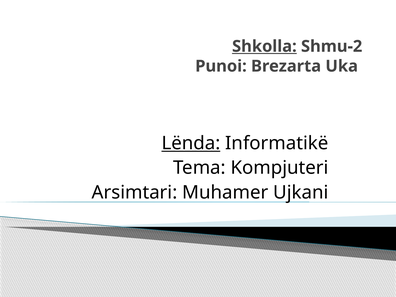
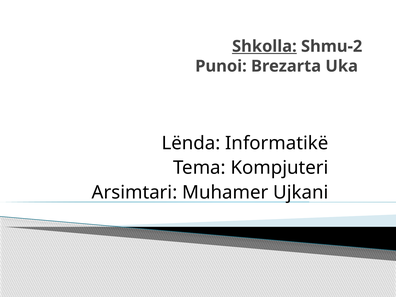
Lënda underline: present -> none
